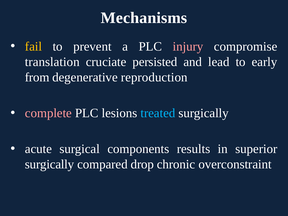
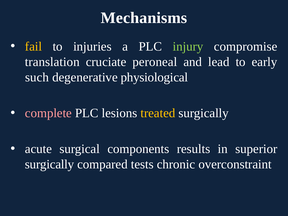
prevent: prevent -> injuries
injury colour: pink -> light green
persisted: persisted -> peroneal
from: from -> such
reproduction: reproduction -> physiological
treated colour: light blue -> yellow
drop: drop -> tests
